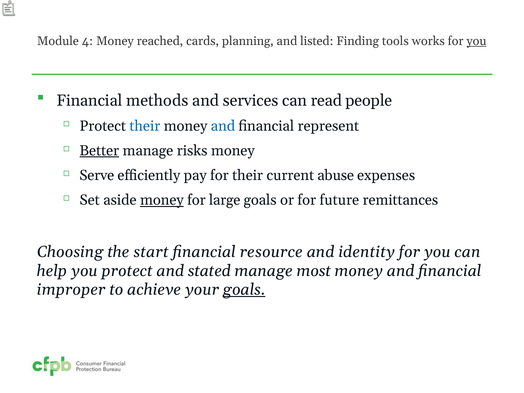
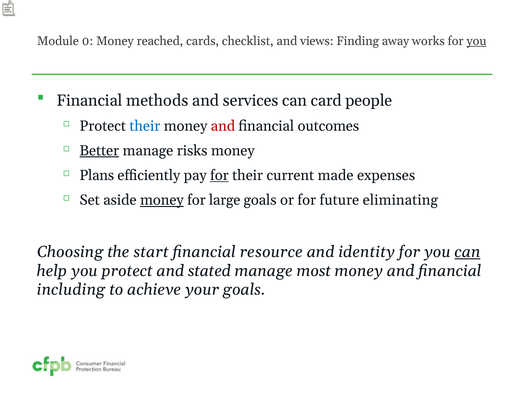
4: 4 -> 0
planning: planning -> checklist
listed: listed -> views
tools: tools -> away
read: read -> card
and at (223, 126) colour: blue -> red
represent: represent -> outcomes
Serve: Serve -> Plans
for at (219, 175) underline: none -> present
abuse: abuse -> made
remittances: remittances -> eliminating
can at (468, 252) underline: none -> present
improper: improper -> including
goals at (244, 290) underline: present -> none
